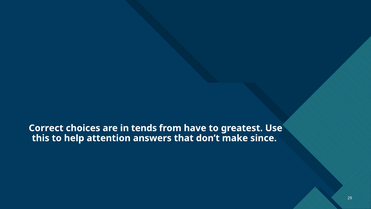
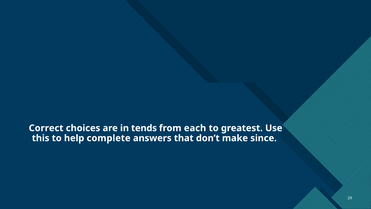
have: have -> each
attention: attention -> complete
